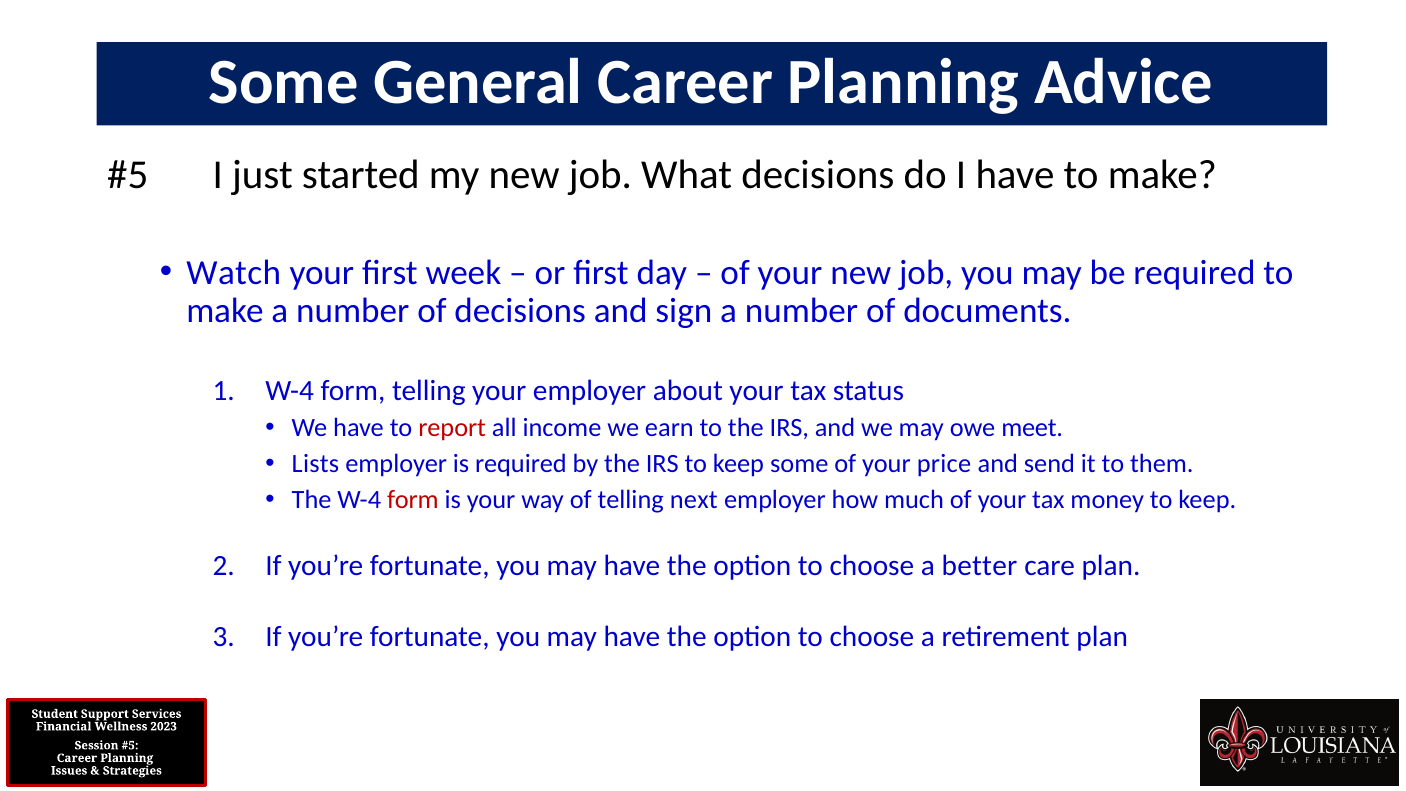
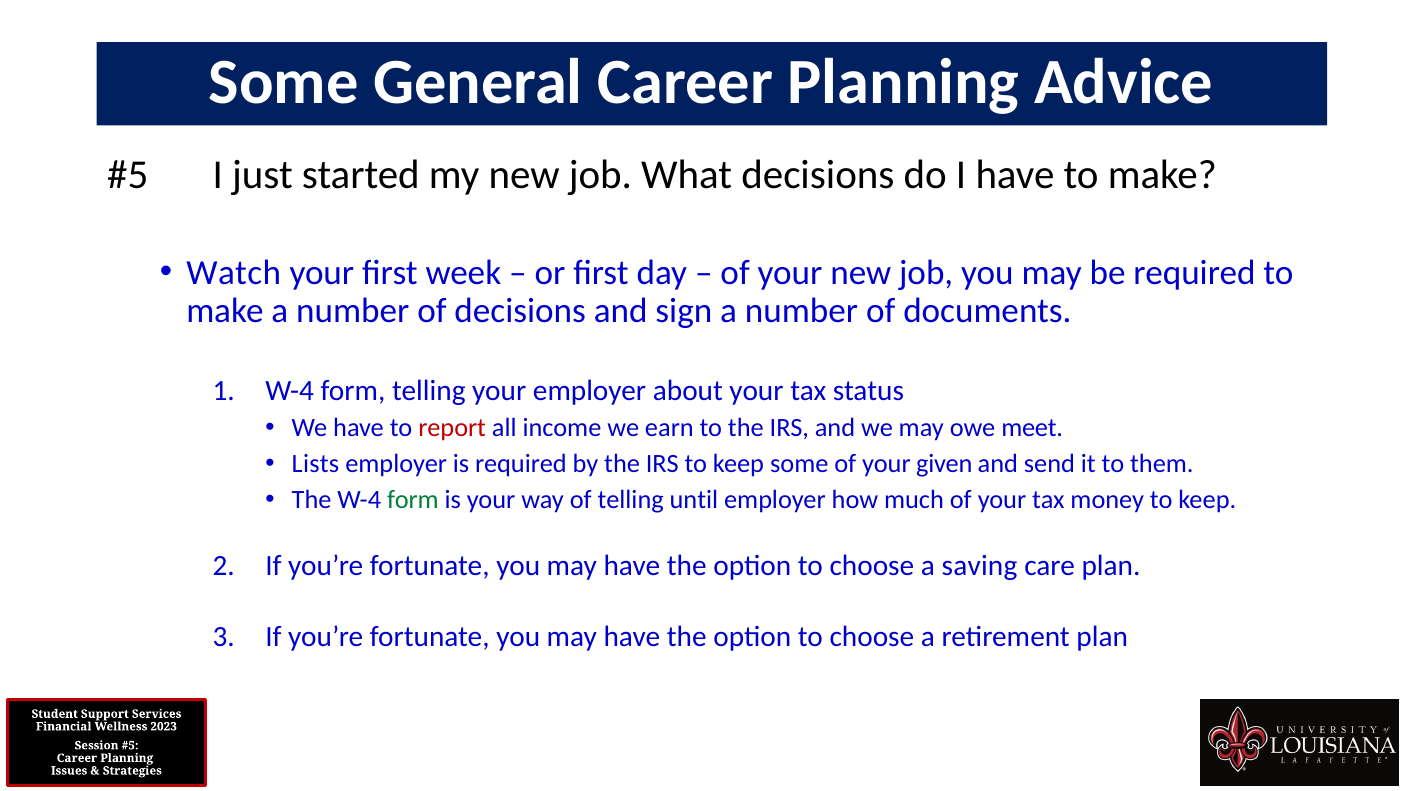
price: price -> given
form at (413, 500) colour: red -> green
next: next -> until
better: better -> saving
